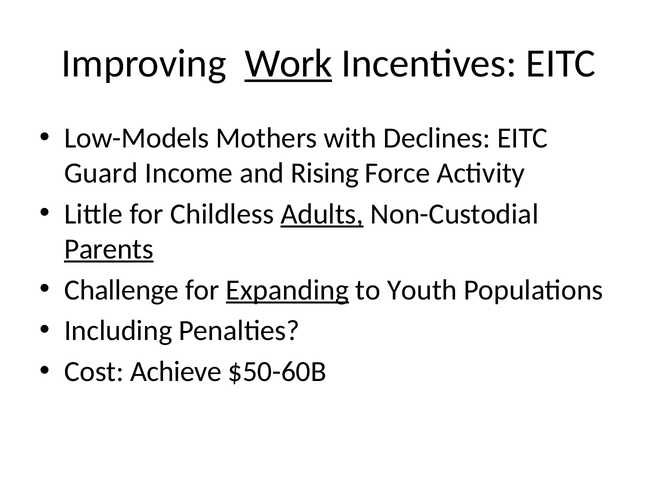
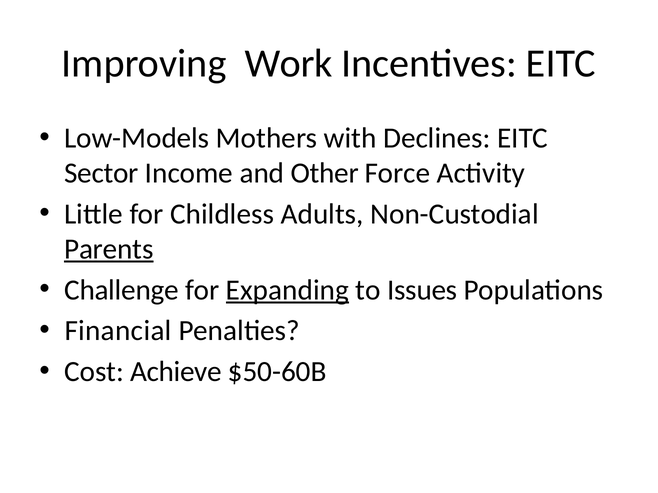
Work underline: present -> none
Guard: Guard -> Sector
Rising: Rising -> Other
Adults underline: present -> none
Youth: Youth -> Issues
Including: Including -> Financial
